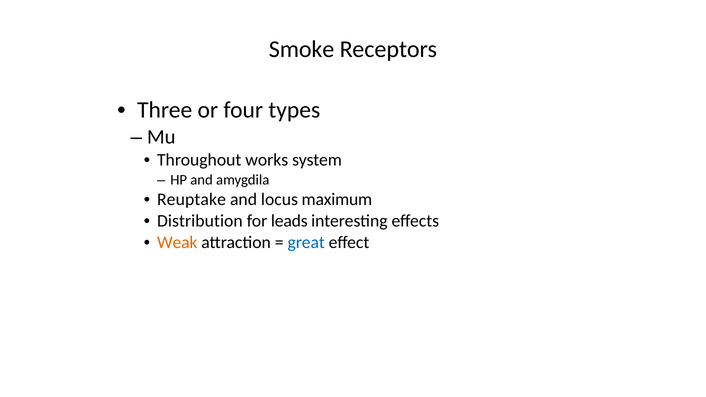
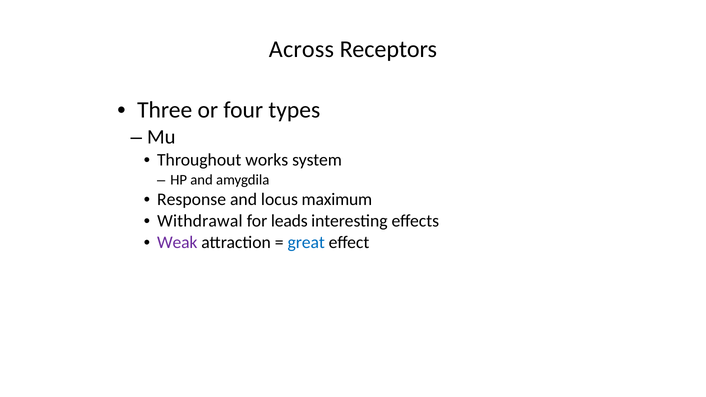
Smoke: Smoke -> Across
Reuptake: Reuptake -> Response
Distribution: Distribution -> Withdrawal
Weak colour: orange -> purple
